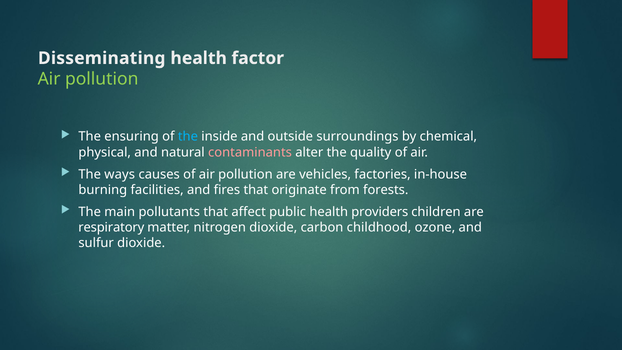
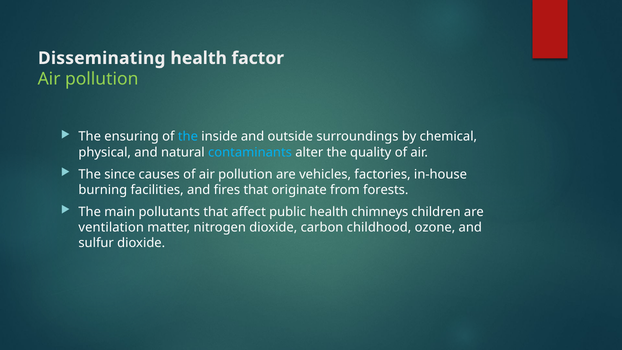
contaminants colour: pink -> light blue
ways: ways -> since
providers: providers -> chimneys
respiratory: respiratory -> ventilation
